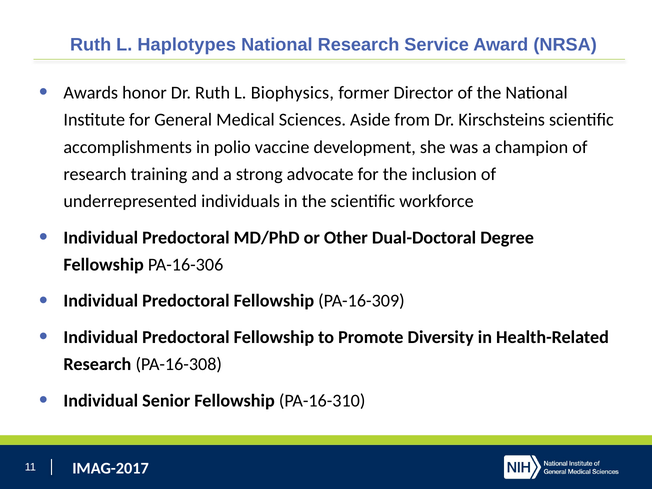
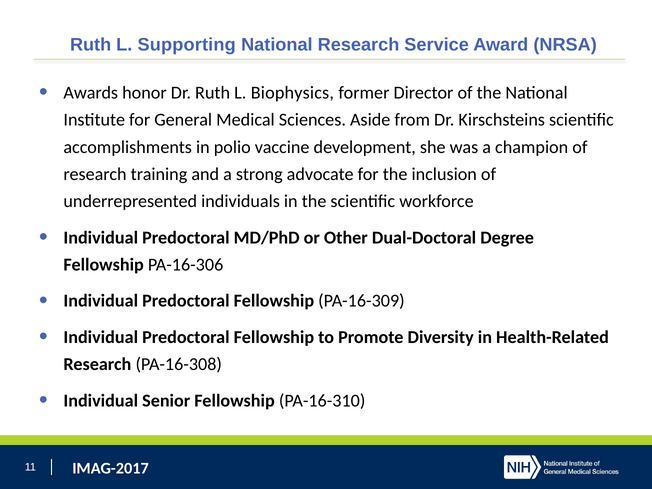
Haplotypes: Haplotypes -> Supporting
